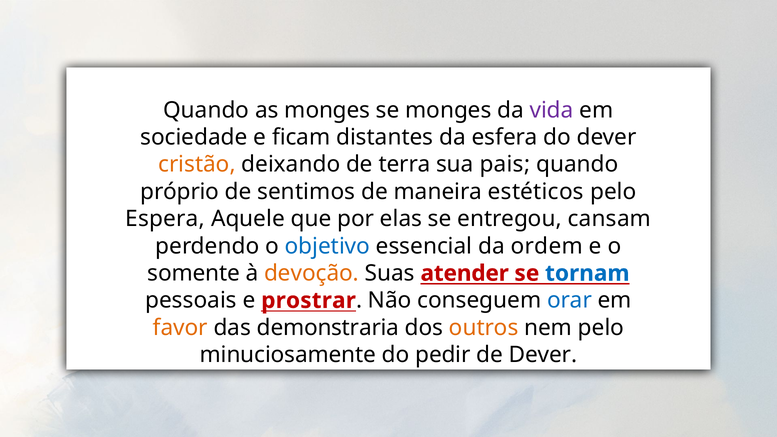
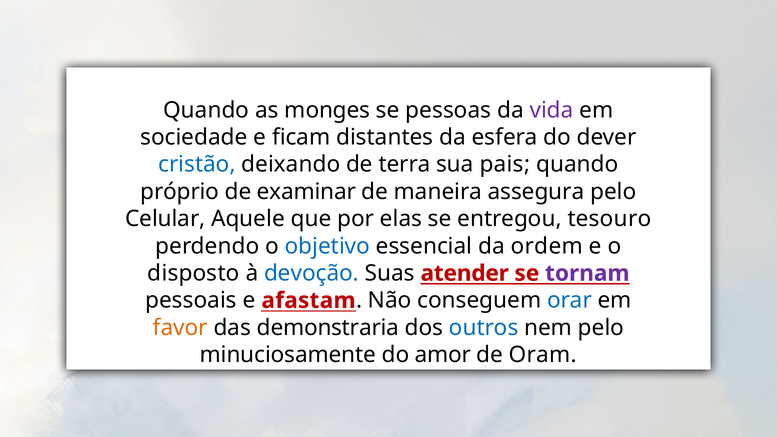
se monges: monges -> pessoas
cristão colour: orange -> blue
sentimos: sentimos -> examinar
estéticos: estéticos -> assegura
Espera: Espera -> Celular
cansam: cansam -> tesouro
somente: somente -> disposto
devoção colour: orange -> blue
tornam colour: blue -> purple
prostrar: prostrar -> afastam
outros colour: orange -> blue
pedir: pedir -> amor
de Dever: Dever -> Oram
